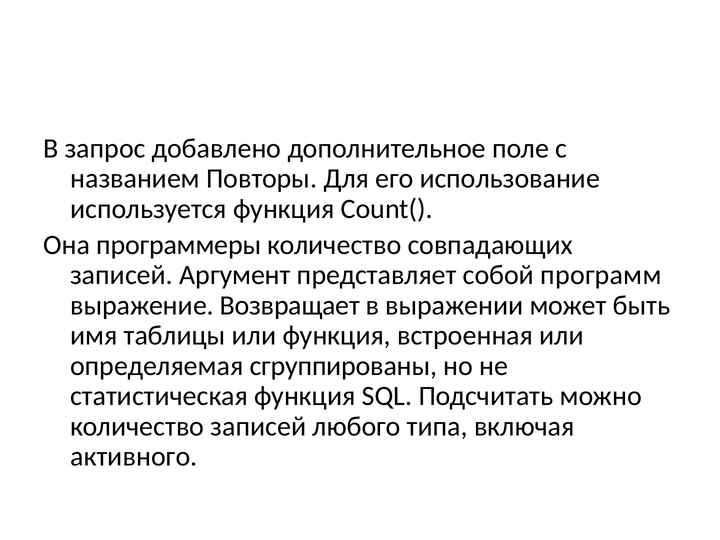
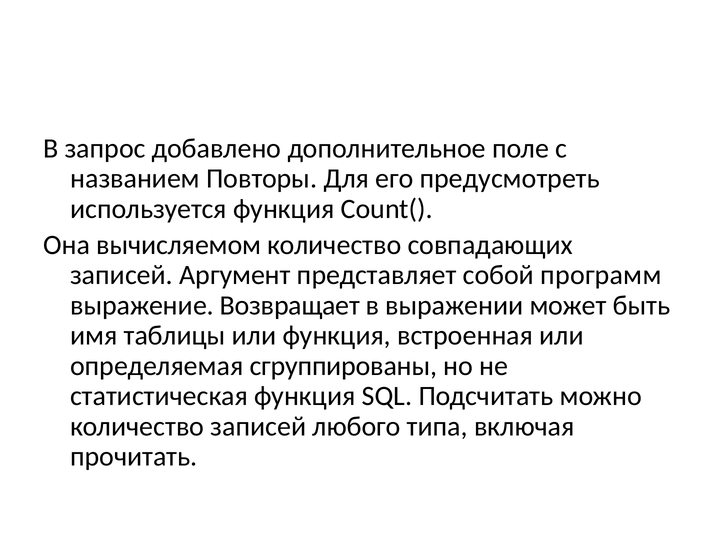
использование: использование -> предусмотреть
программеры: программеры -> вычисляемом
активного: активного -> прочитать
